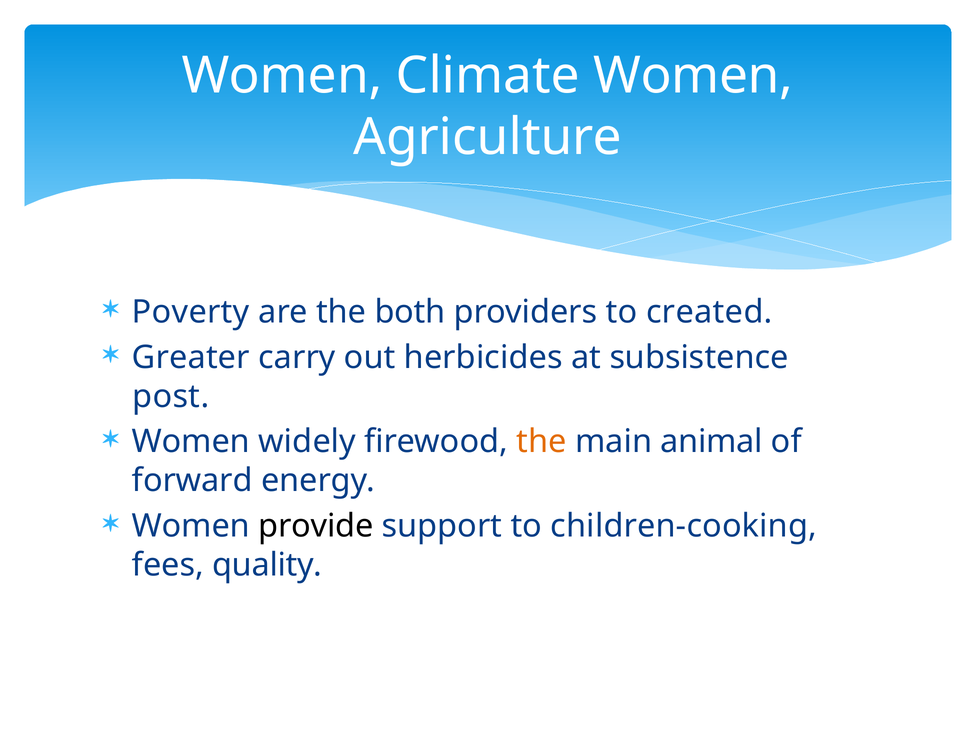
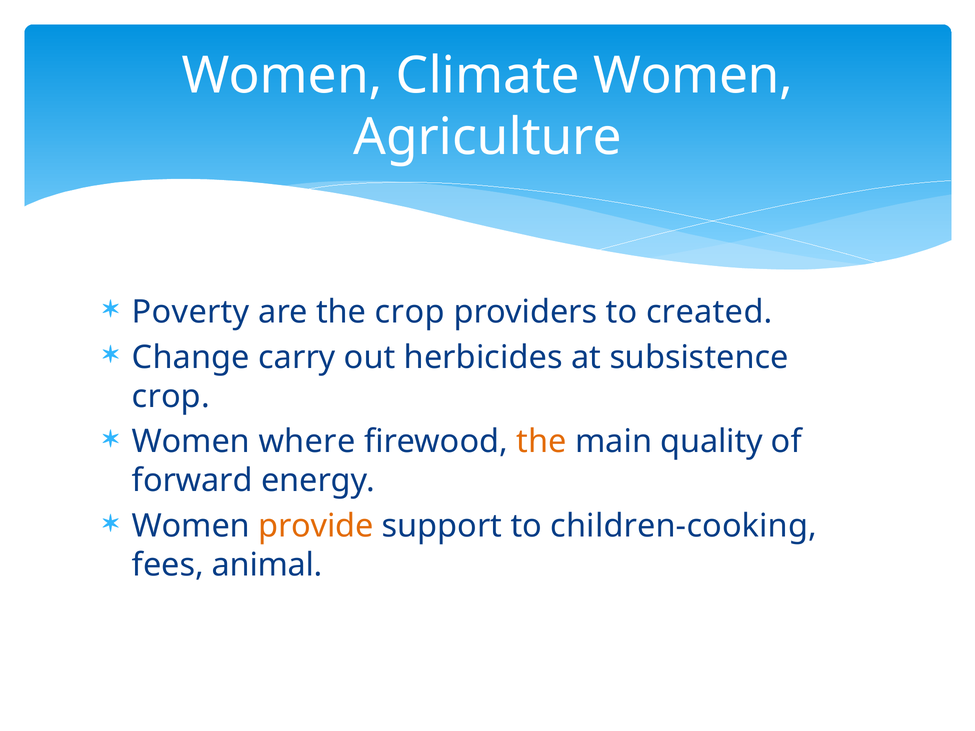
the both: both -> crop
Greater: Greater -> Change
post at (171, 396): post -> crop
widely: widely -> where
animal: animal -> quality
provide colour: black -> orange
quality: quality -> animal
